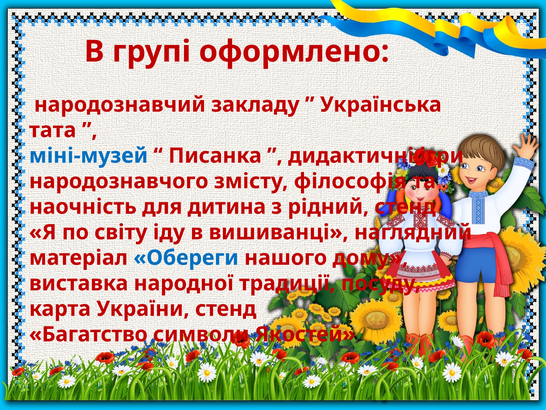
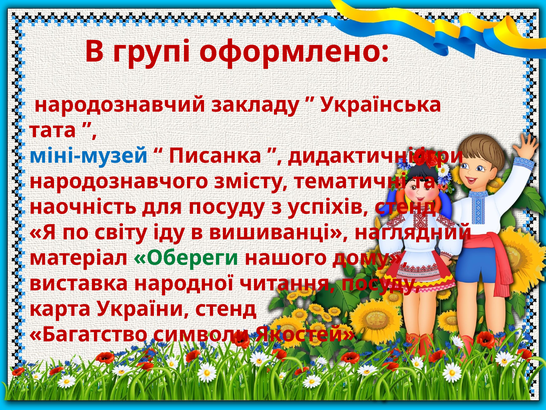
філософія: філософія -> тематичні
для дитина: дитина -> посуду
рідний: рідний -> успіхів
Обереги colour: blue -> green
традиції: традиції -> читання
